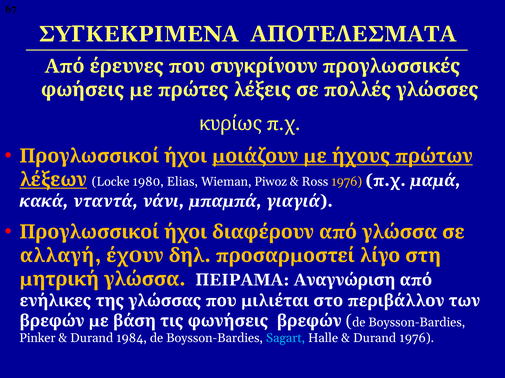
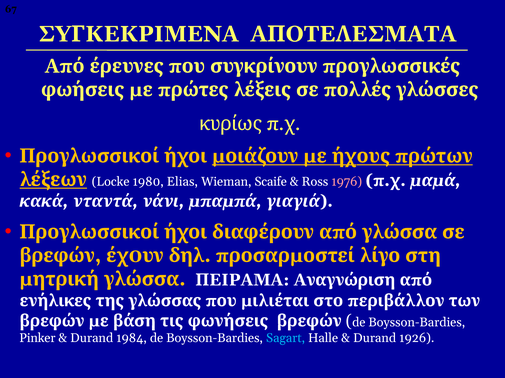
Piwoz: Piwoz -> Scaife
1976 at (347, 182) colour: yellow -> pink
αλλαγή at (57, 256): αλλαγή -> βρεφών
Durand 1976: 1976 -> 1926
